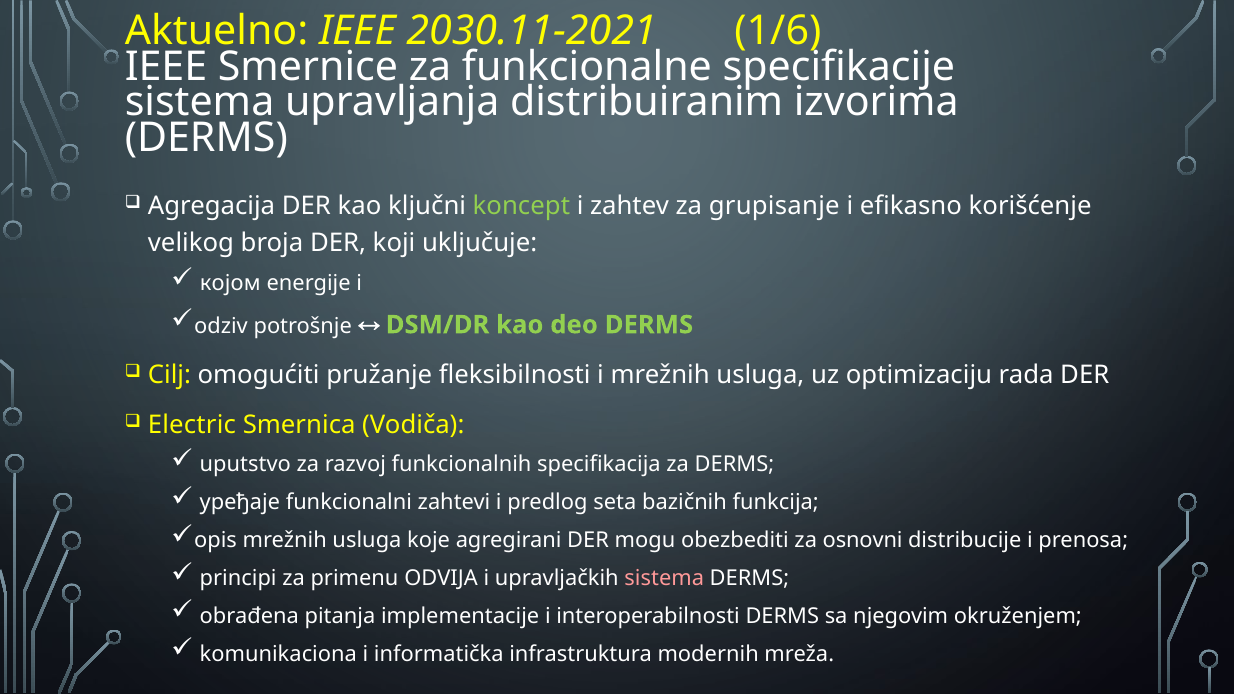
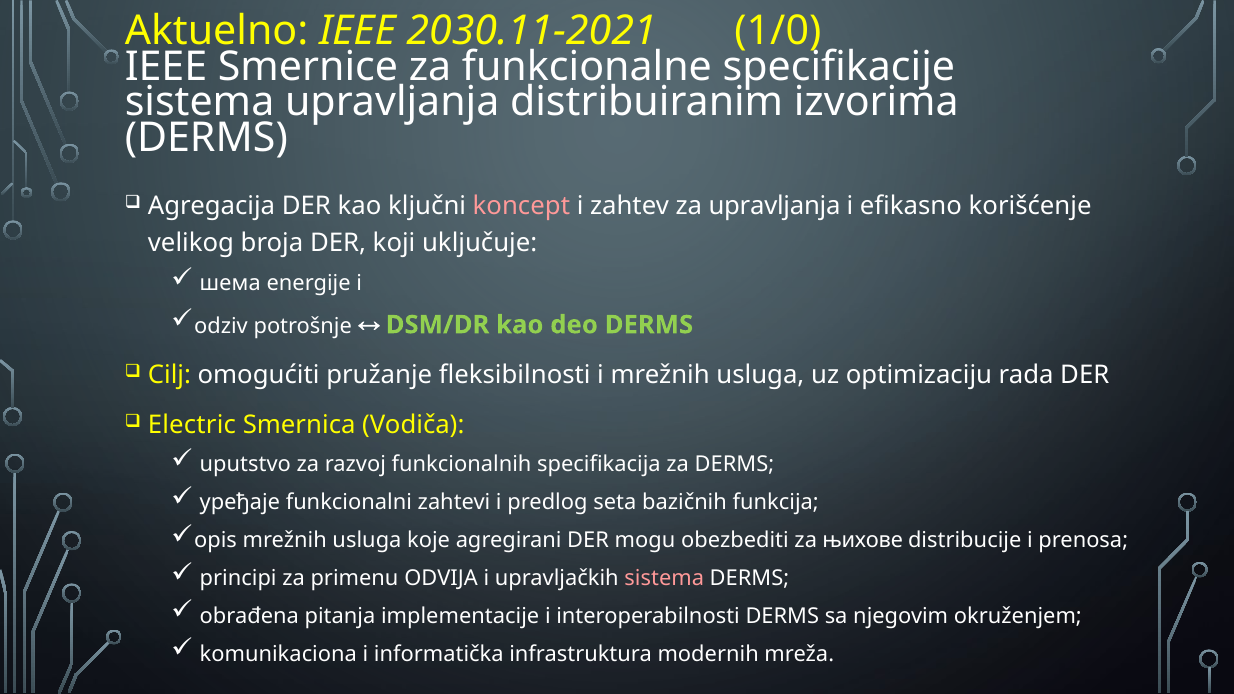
1/6: 1/6 -> 1/0
koncept colour: light green -> pink
za grupisanje: grupisanje -> upravljanja
којом: којом -> шема
osnovni: osnovni -> њихове
